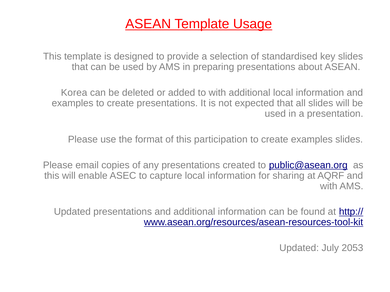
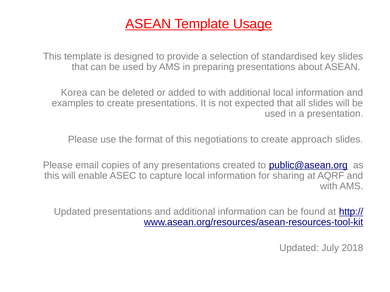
participation: participation -> negotiations
create examples: examples -> approach
2053: 2053 -> 2018
